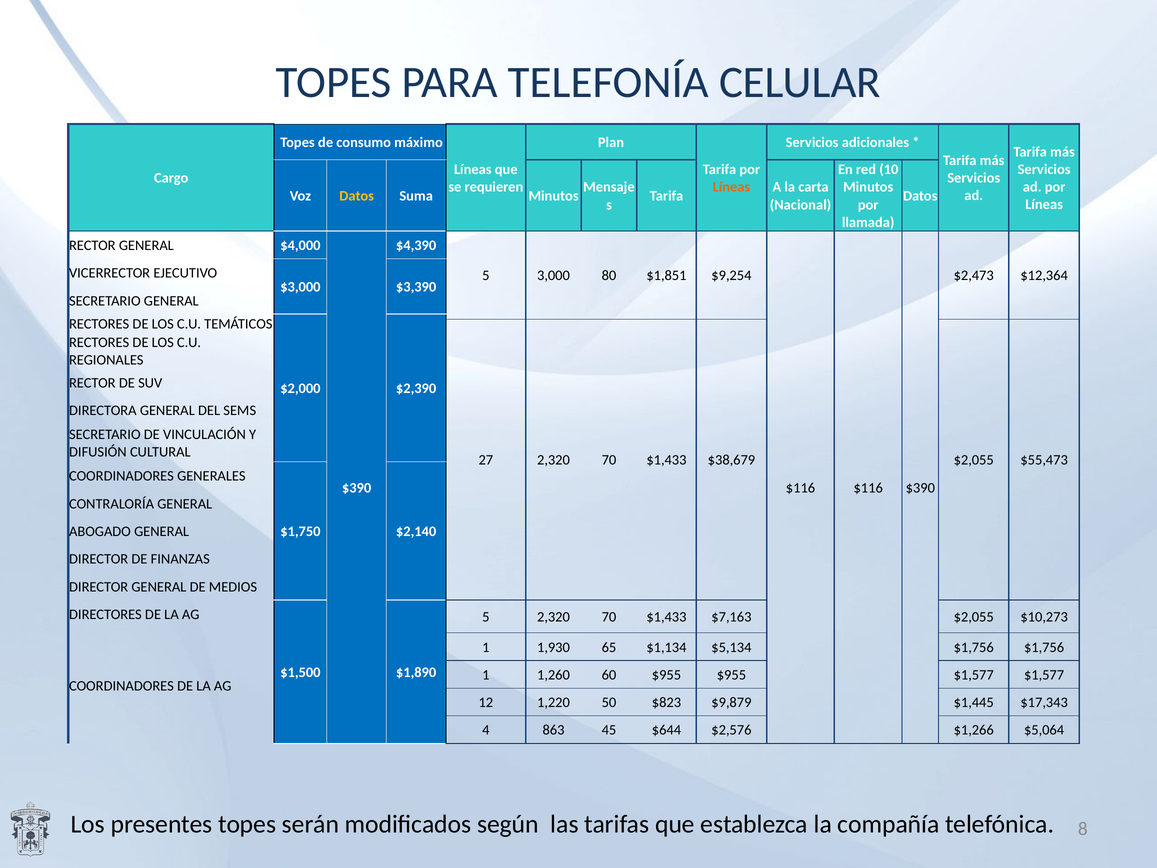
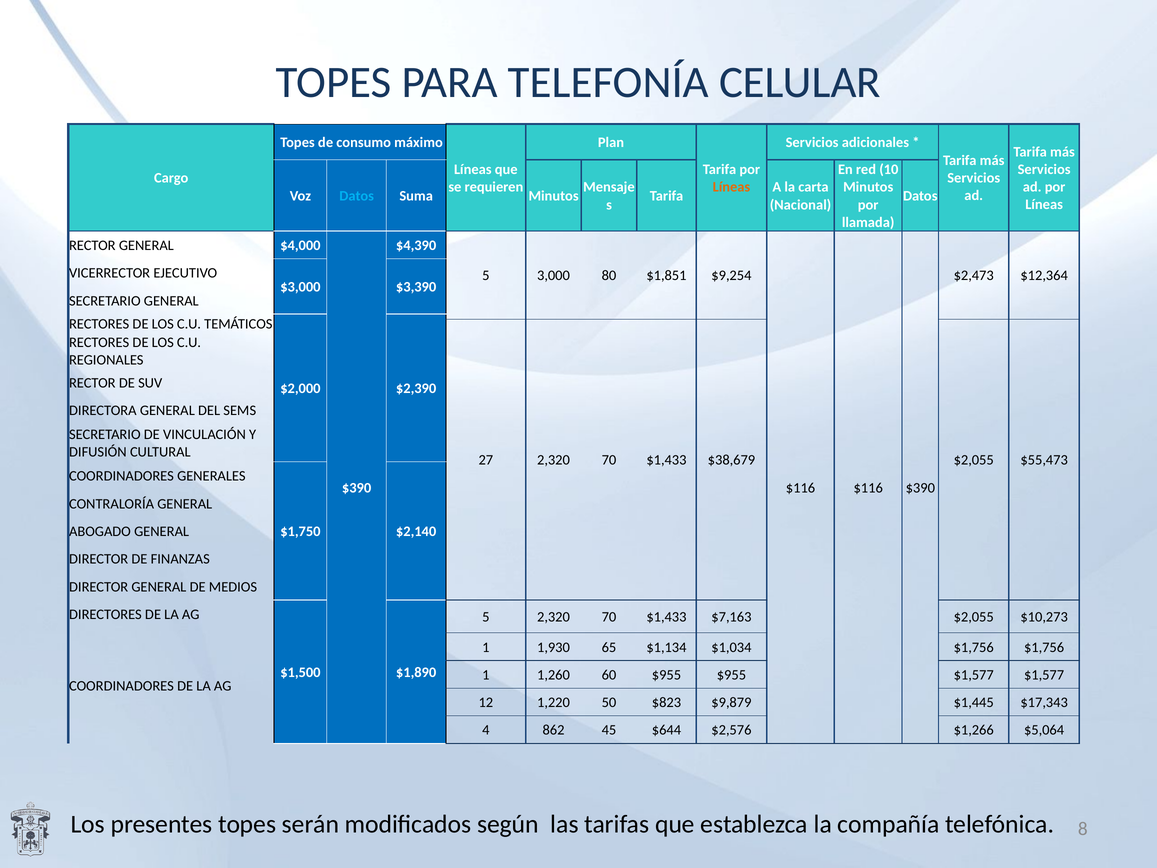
Datos at (357, 196) colour: yellow -> light blue
$5,134: $5,134 -> $1,034
863: 863 -> 862
